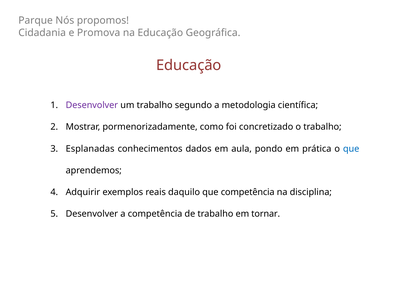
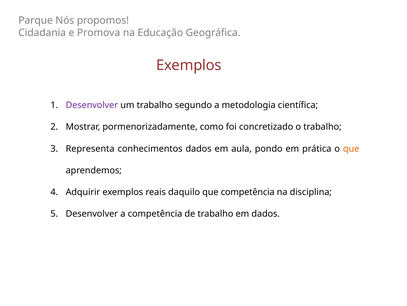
Educação at (189, 65): Educação -> Exemplos
Esplanadas: Esplanadas -> Representa
que at (351, 148) colour: blue -> orange
em tornar: tornar -> dados
